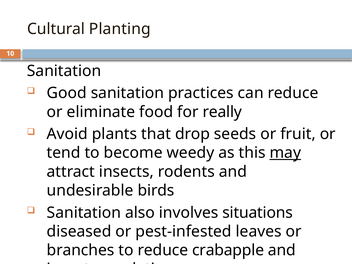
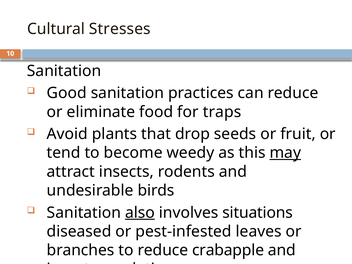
Planting: Planting -> Stresses
really: really -> traps
also underline: none -> present
